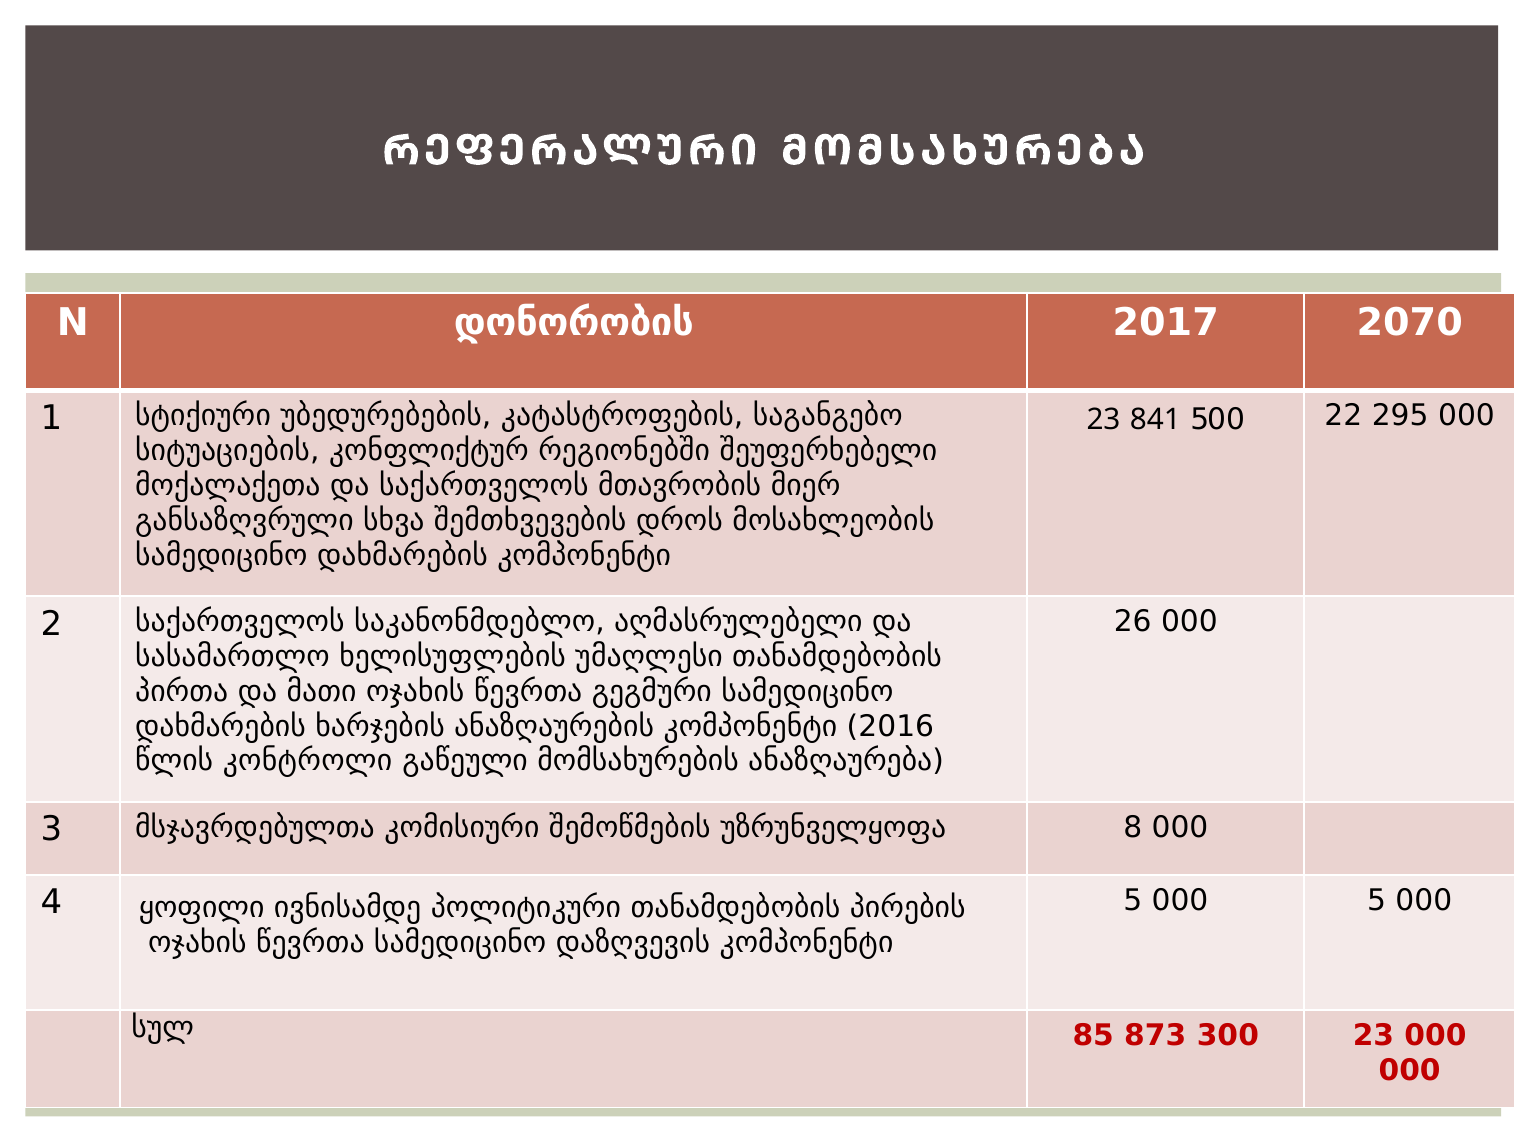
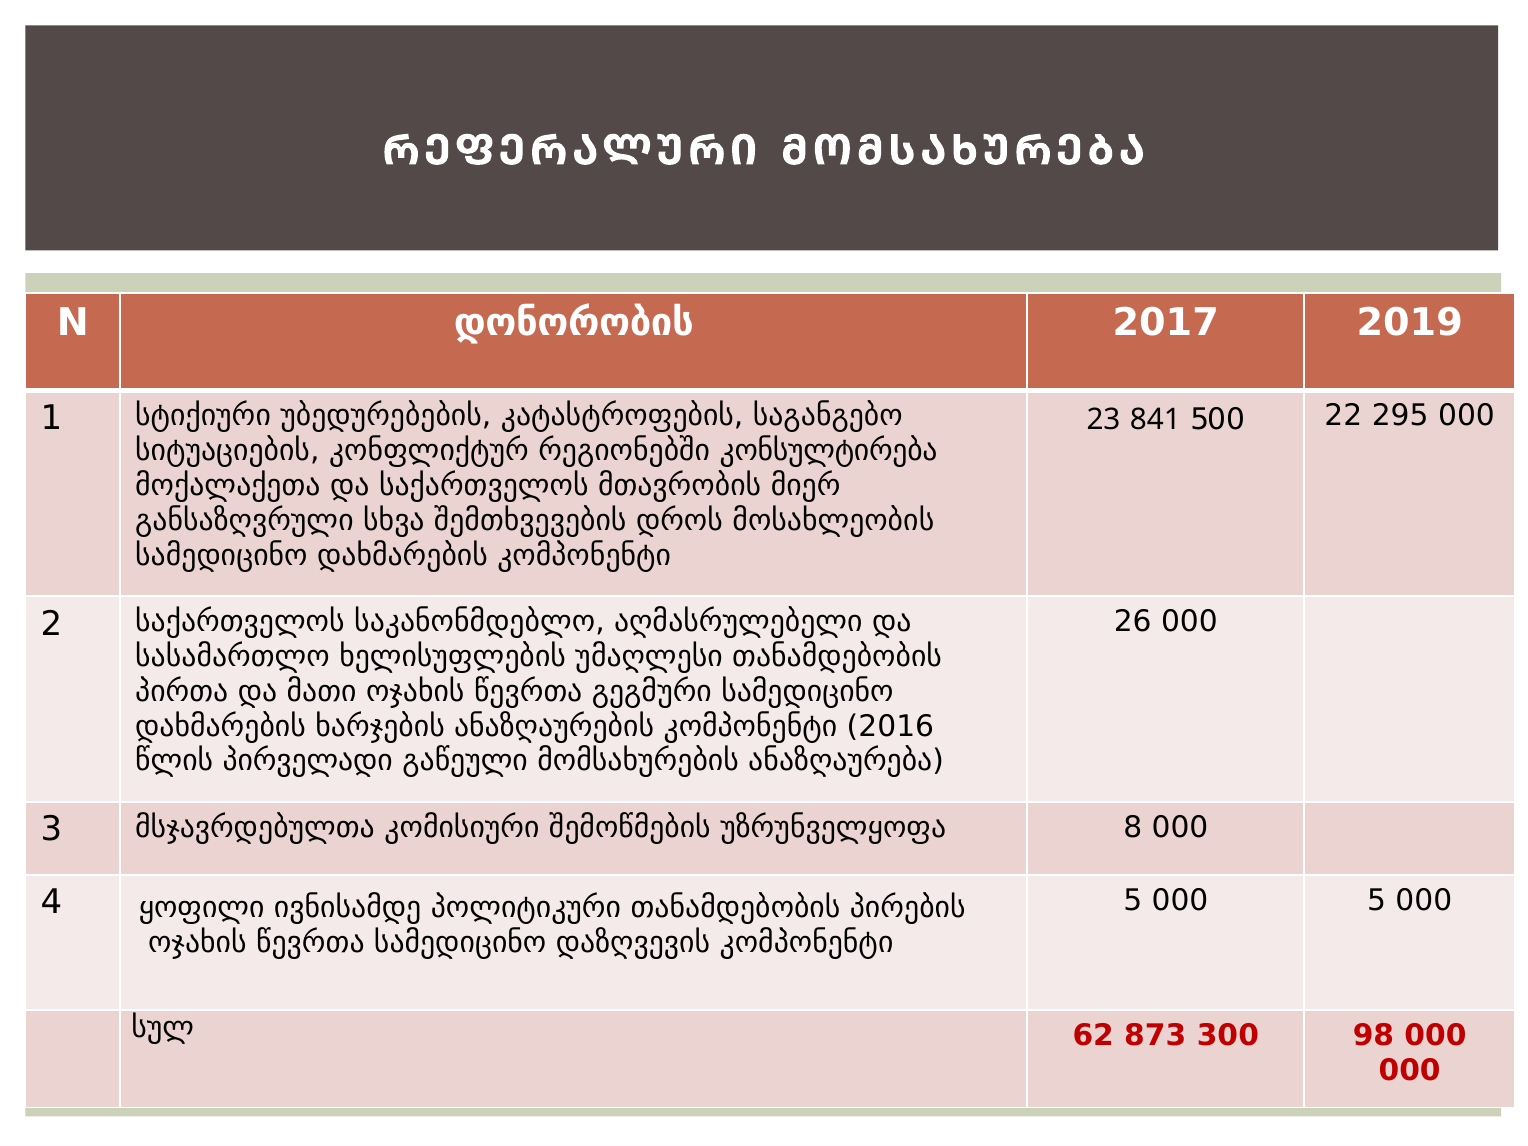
2070: 2070 -> 2019
შეუფერხებელი: შეუფერხებელი -> კონსულტირება
კონტროლი: კონტროლი -> პირველადი
85: 85 -> 62
300 23: 23 -> 98
